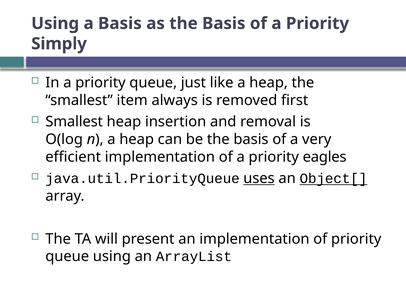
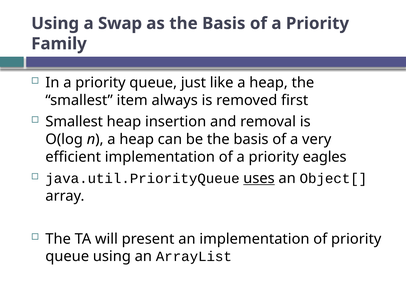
a Basis: Basis -> Swap
Simply: Simply -> Family
Object[ underline: present -> none
